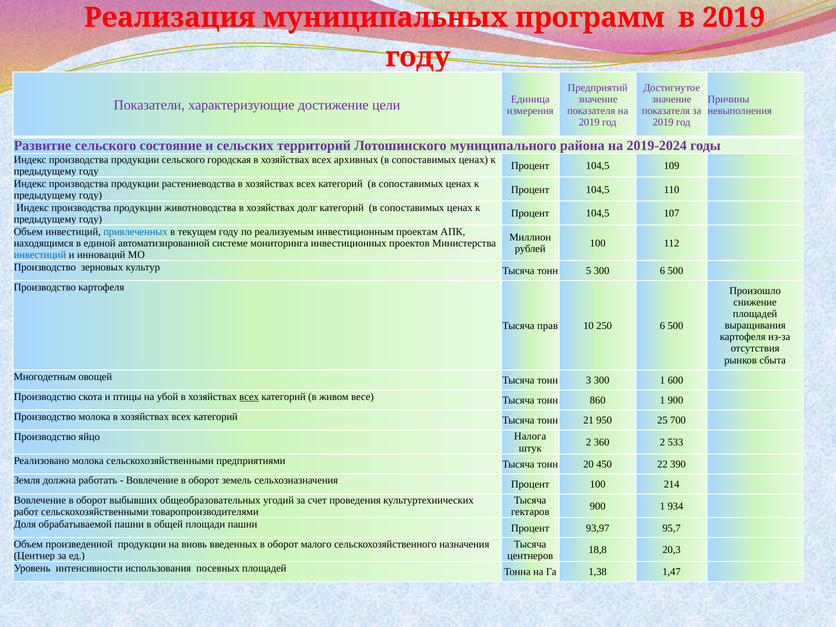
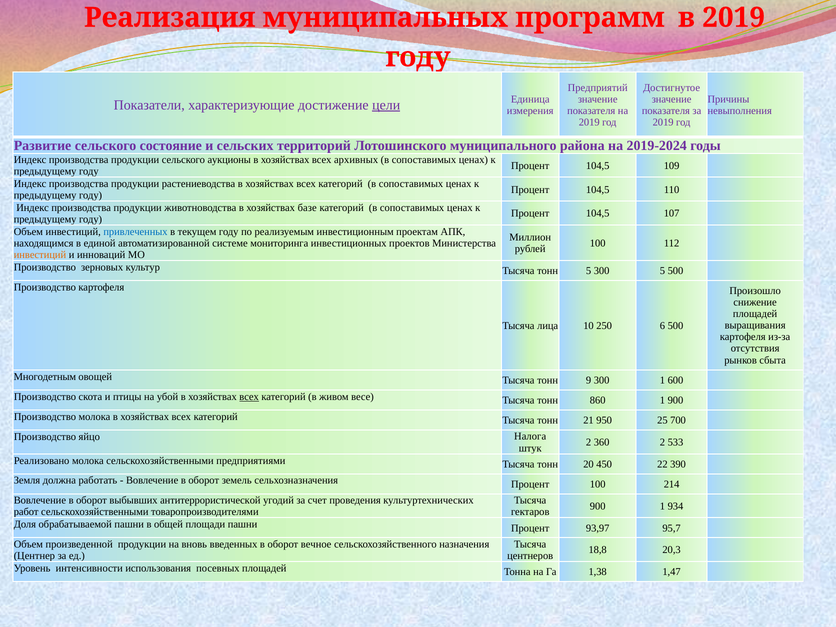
цели underline: none -> present
городская: городская -> аукционы
долг: долг -> базе
инвестиций at (40, 255) colour: blue -> orange
300 6: 6 -> 5
прав: прав -> лица
3: 3 -> 9
общеобразовательных: общеобразовательных -> антитеррористической
малого: малого -> вечное
